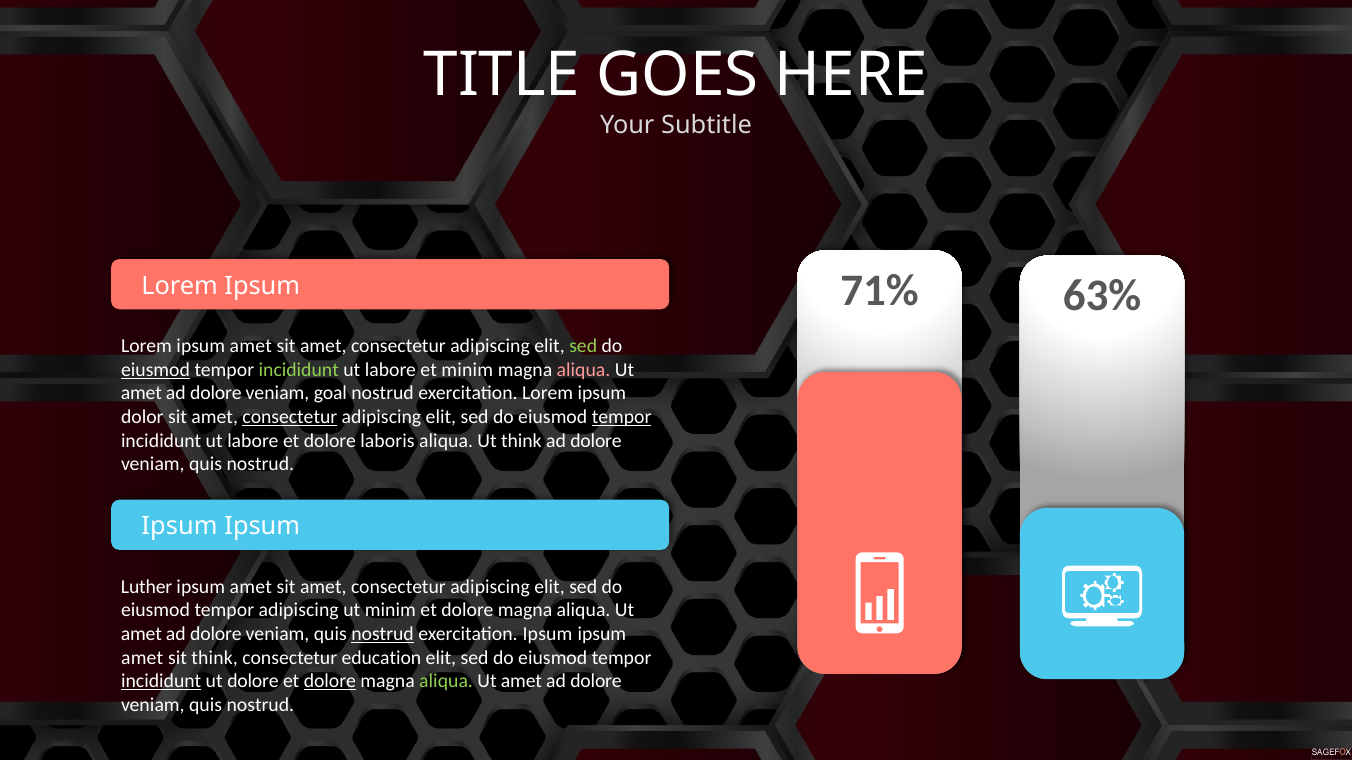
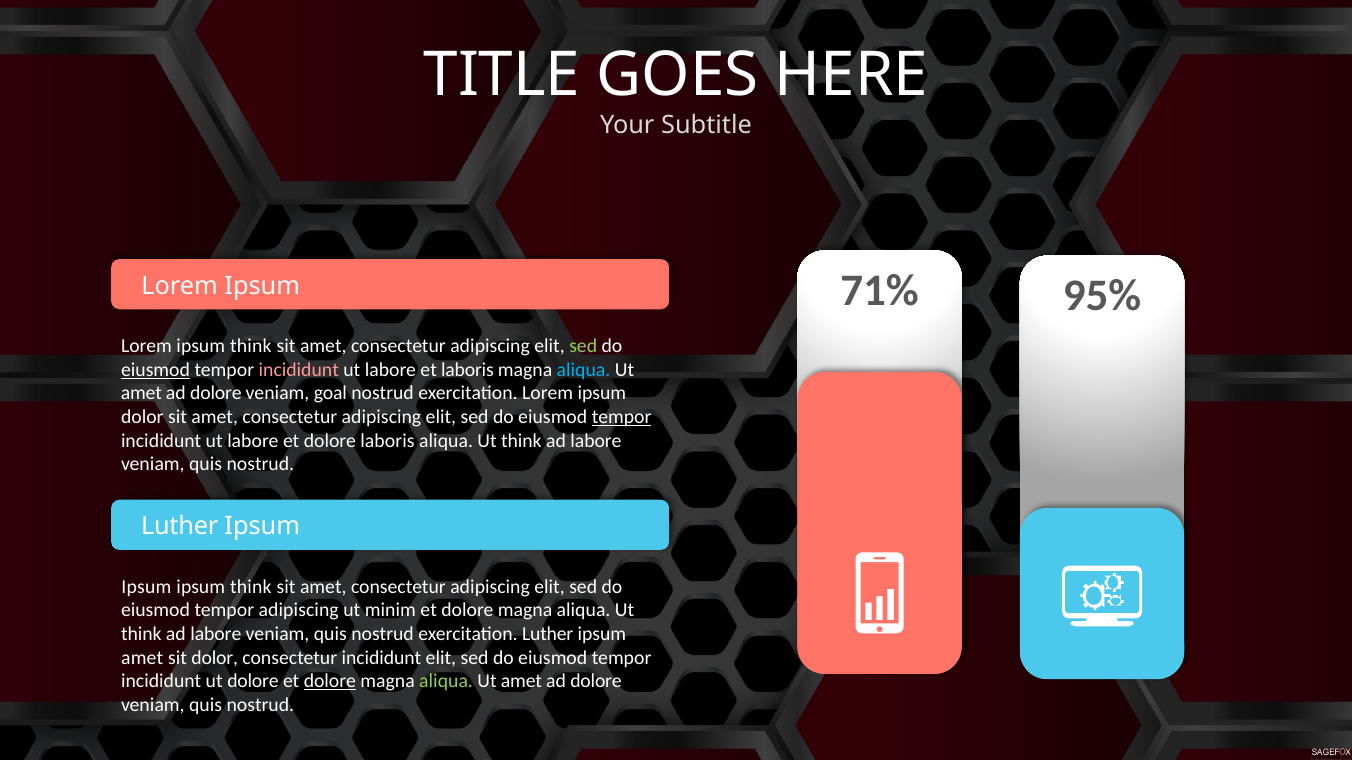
63%: 63% -> 95%
Lorem ipsum amet: amet -> think
incididunt at (299, 370) colour: light green -> pink
et minim: minim -> laboris
aliqua at (584, 370) colour: pink -> light blue
consectetur at (290, 417) underline: present -> none
dolore at (596, 441): dolore -> labore
Ipsum at (179, 527): Ipsum -> Luther
Luther at (147, 587): Luther -> Ipsum
amet at (251, 587): amet -> think
amet at (141, 634): amet -> think
dolore at (216, 634): dolore -> labore
nostrud at (383, 634) underline: present -> none
exercitation Ipsum: Ipsum -> Luther
sit think: think -> dolor
consectetur education: education -> incididunt
incididunt at (161, 682) underline: present -> none
